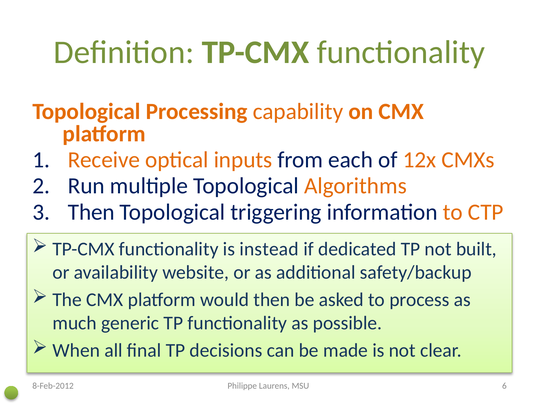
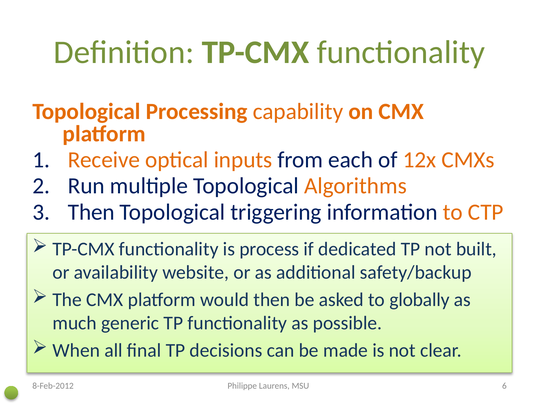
instead: instead -> process
process: process -> globally
